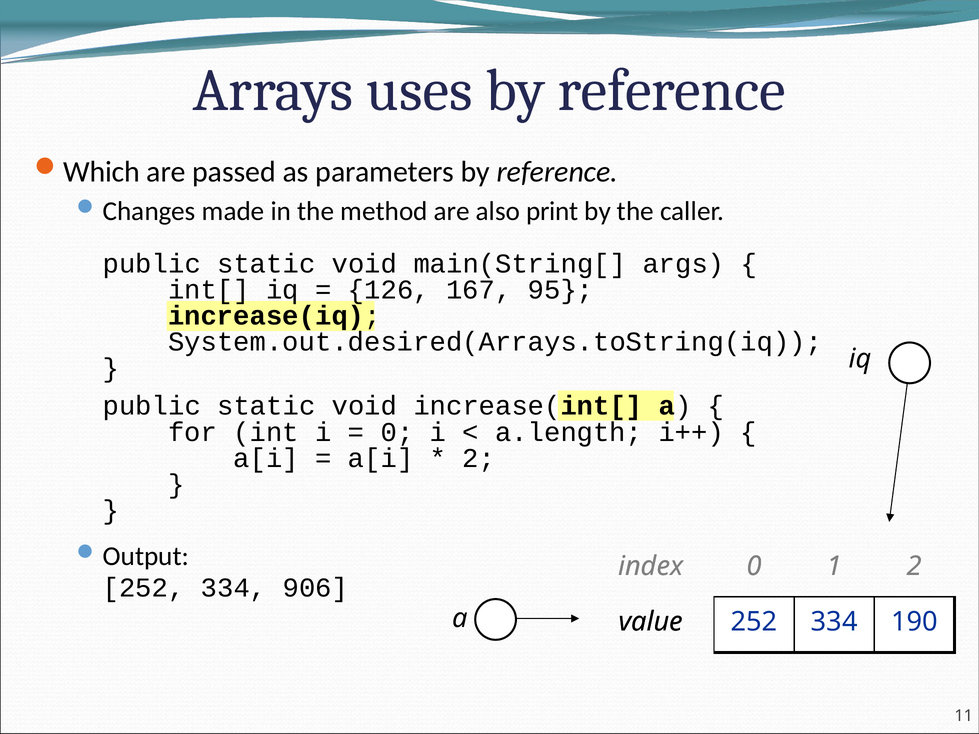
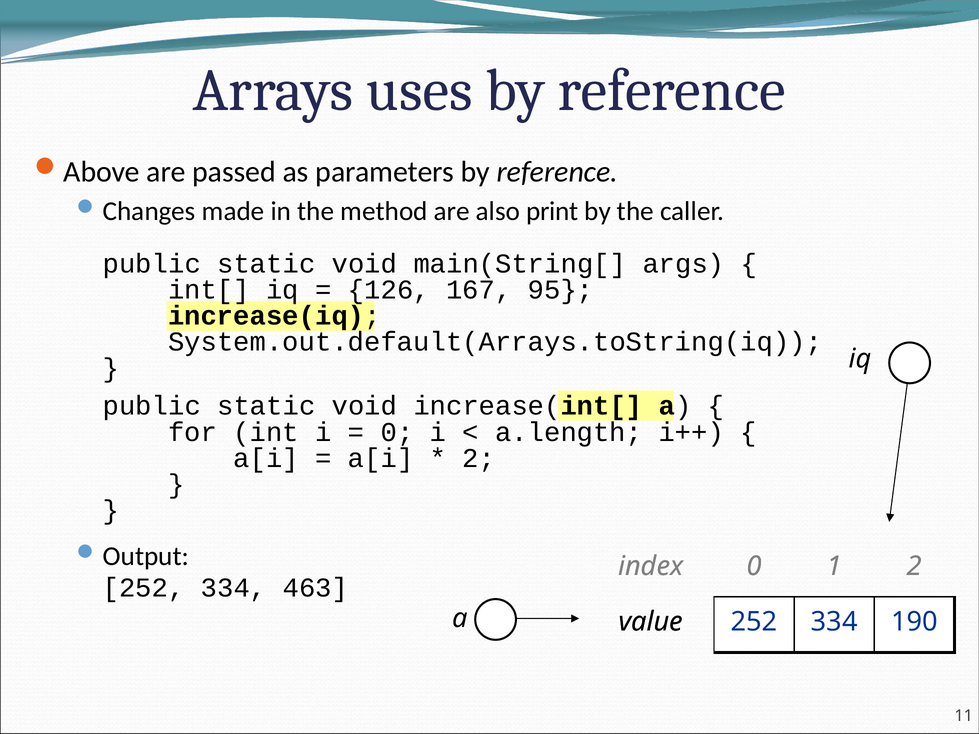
Which: Which -> Above
System.out.desired(Arrays.toString(iq: System.out.desired(Arrays.toString(iq -> System.out.default(Arrays.toString(iq
906: 906 -> 463
